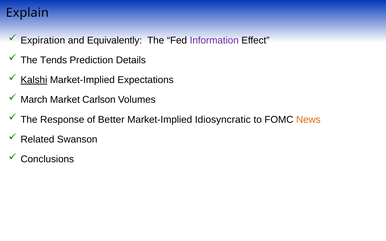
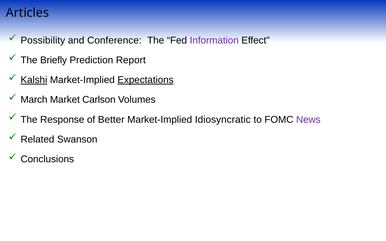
Explain: Explain -> Articles
Expiration: Expiration -> Possibility
Equivalently: Equivalently -> Conference
Tends: Tends -> Briefly
Details: Details -> Report
Expectations underline: none -> present
News colour: orange -> purple
